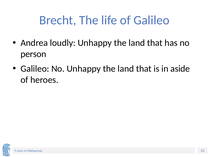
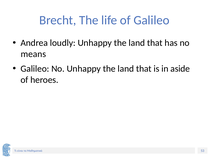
person: person -> means
